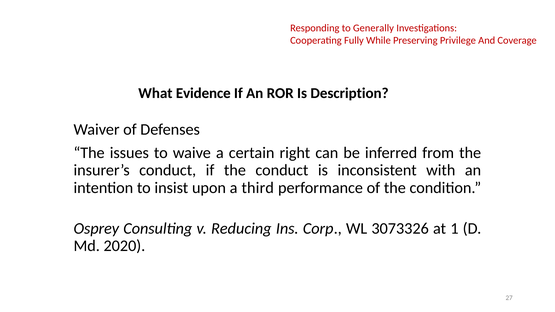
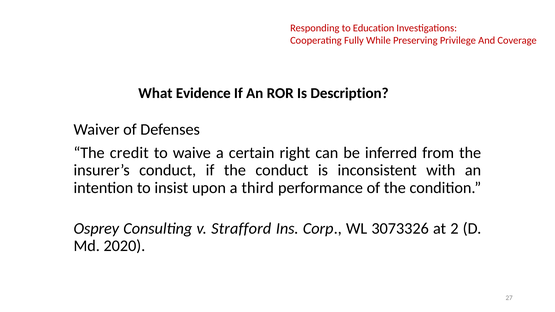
Generally: Generally -> Education
issues: issues -> credit
Reducing: Reducing -> Strafford
1: 1 -> 2
